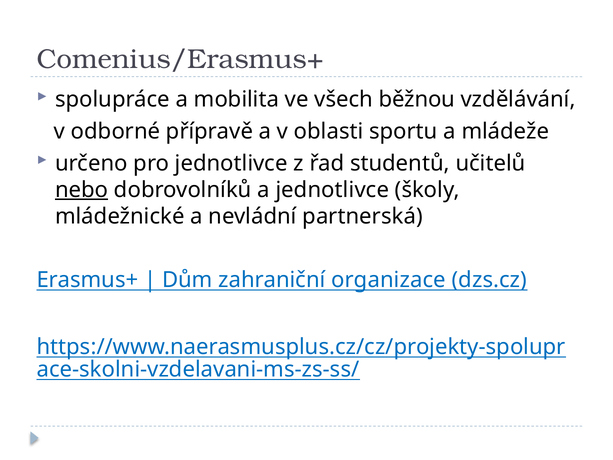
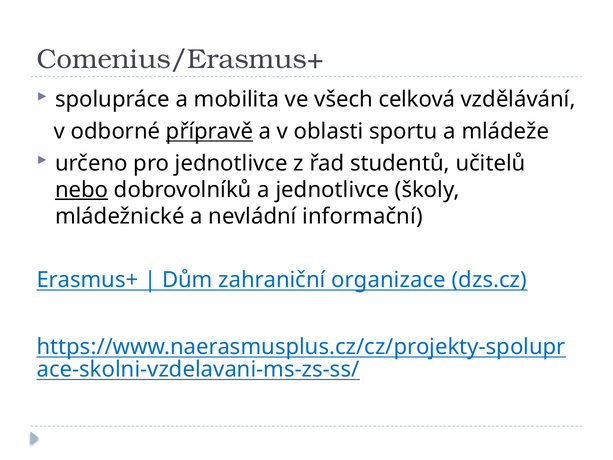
běžnou: běžnou -> celková
přípravě underline: none -> present
partnerská: partnerská -> informační
